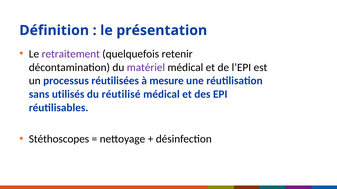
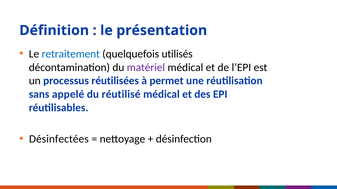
retraitement colour: purple -> blue
retenir: retenir -> utilisés
mesure: mesure -> permet
utilisés: utilisés -> appelé
Stéthoscopes: Stéthoscopes -> Désinfectées
